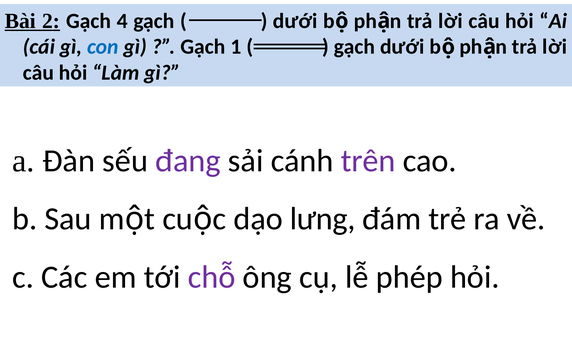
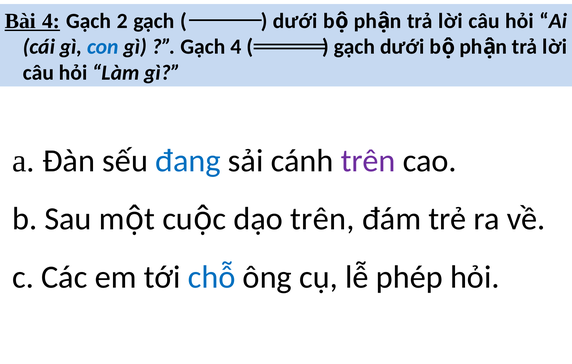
Bài 2: 2 -> 4
4: 4 -> 2
Gạch 1: 1 -> 4
đang colour: purple -> blue
dạo lưng: lưng -> trên
chỗ colour: purple -> blue
